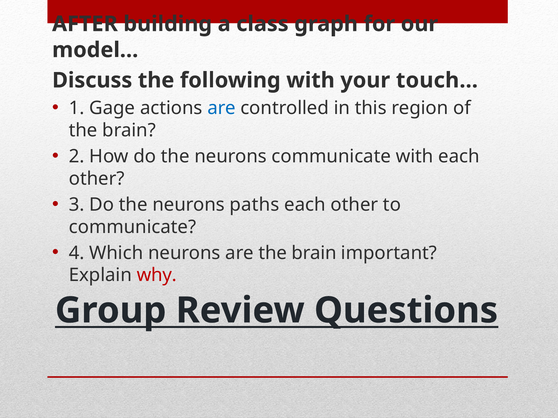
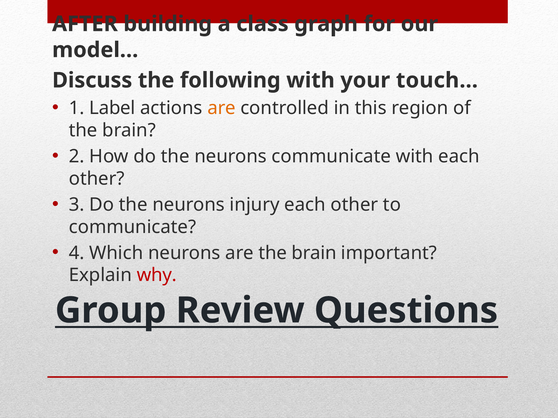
Gage: Gage -> Label
are at (222, 108) colour: blue -> orange
paths: paths -> injury
